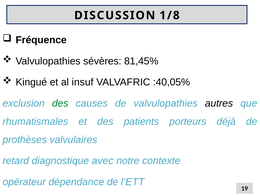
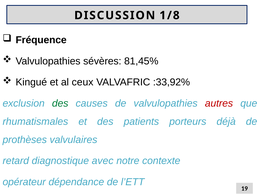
insuf: insuf -> ceux
:40,05%: :40,05% -> :33,92%
autres colour: black -> red
